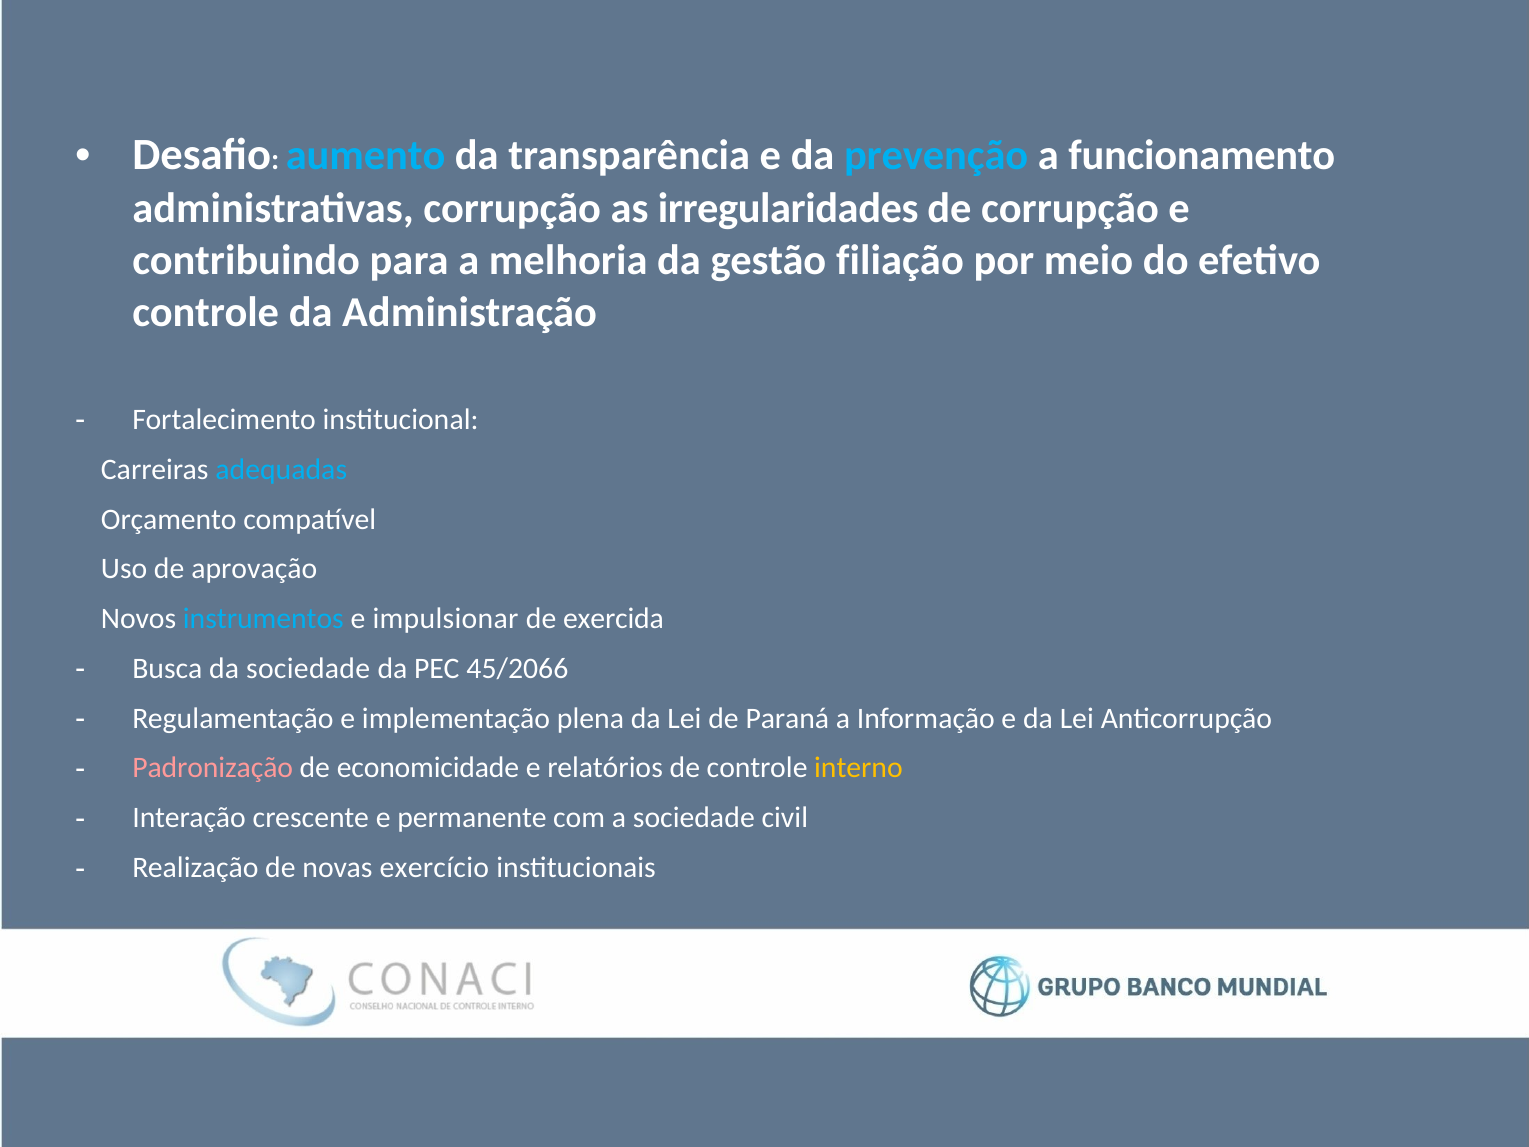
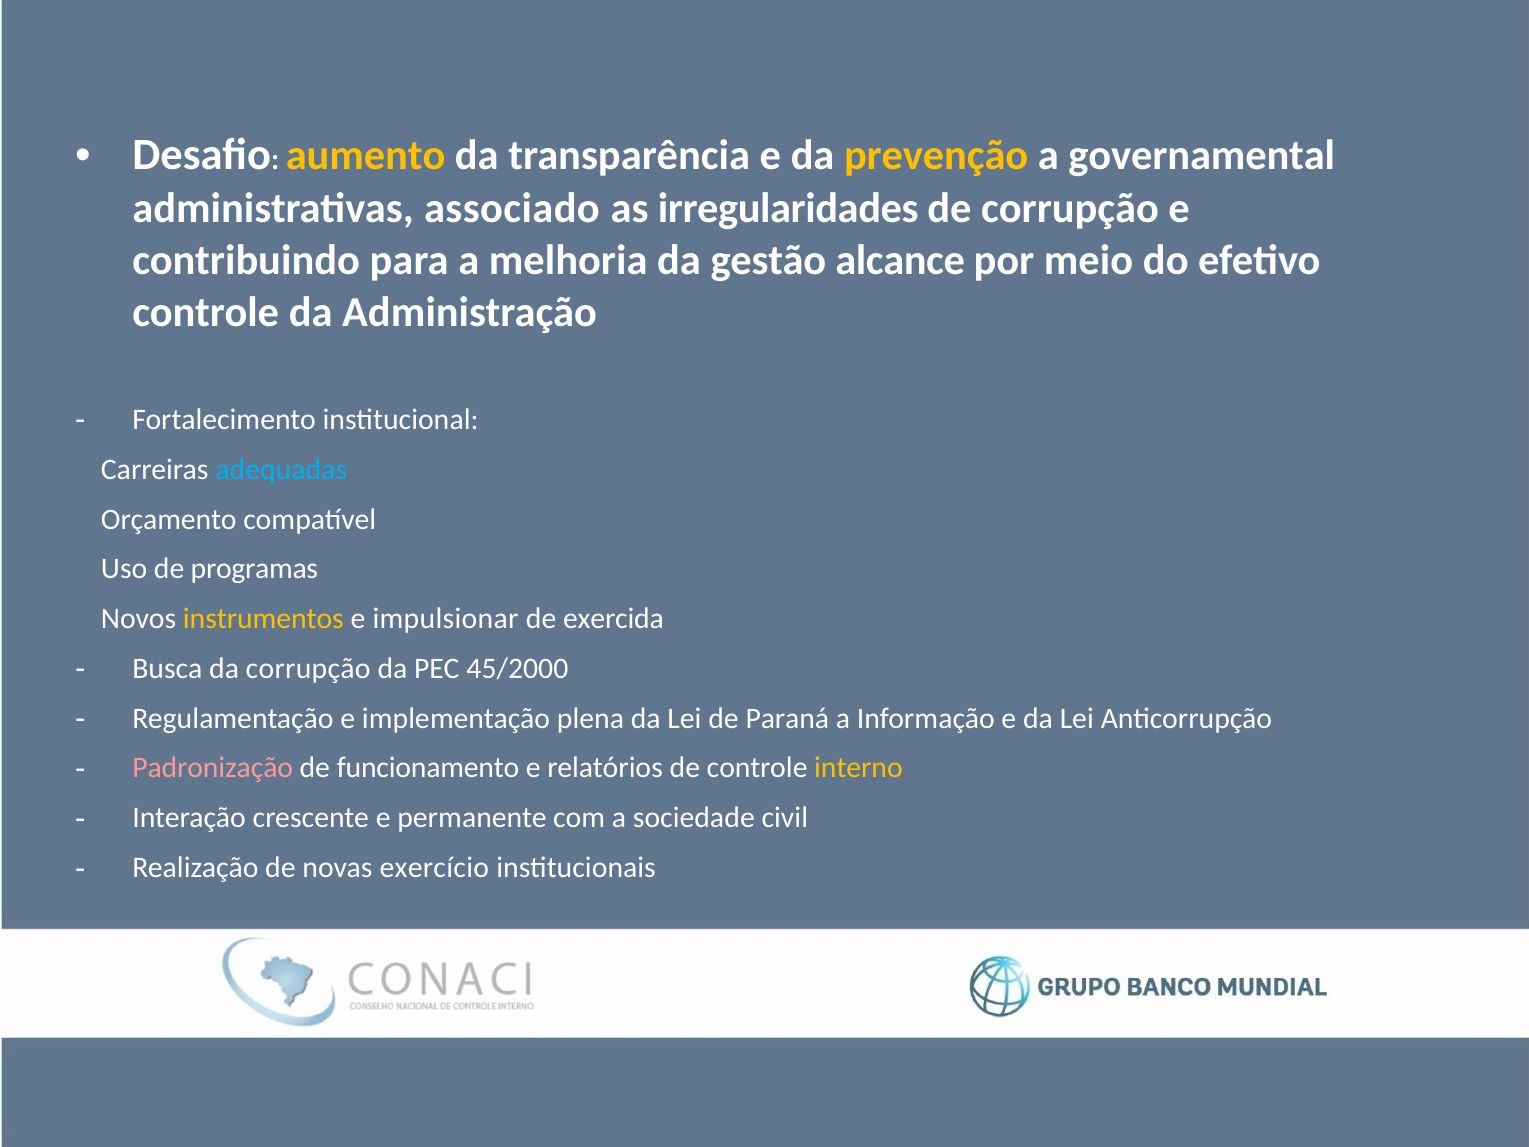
aumento colour: light blue -> yellow
prevenção colour: light blue -> yellow
funcionamento: funcionamento -> governamental
administrativas corrupção: corrupção -> associado
filiação: filiação -> alcance
aprovação: aprovação -> programas
instrumentos colour: light blue -> yellow
da sociedade: sociedade -> corrupção
45/2066: 45/2066 -> 45/2000
economicidade: economicidade -> funcionamento
